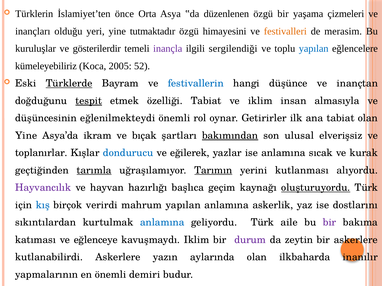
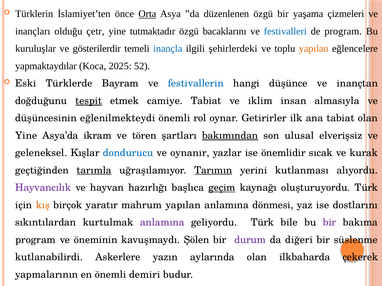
Orta underline: none -> present
yeri: yeri -> çetr
himayesini: himayesini -> bacaklarını
festivalleri colour: orange -> blue
de merasim: merasim -> program
inançla colour: purple -> blue
sergilendiği: sergilendiği -> şehirlerdeki
yapılan at (314, 49) colour: blue -> orange
kümeleyebiliriz: kümeleyebiliriz -> yapmaktaydılar
2005: 2005 -> 2025
Türklerde underline: present -> none
özelliği: özelliği -> camiye
bıçak: bıçak -> tören
toplanırlar: toplanırlar -> geleneksel
eğilerek: eğilerek -> oynanır
ise anlamına: anlamına -> önemlidir
geçim underline: none -> present
oluşturuyordu underline: present -> none
kış colour: blue -> orange
verirdi: verirdi -> yaratır
askerlik: askerlik -> dönmesi
anlamına at (162, 223) colour: blue -> purple
aile: aile -> bile
katıması at (36, 240): katıması -> program
eğlenceye: eğlenceye -> öneminin
kavuşmaydı Iklim: Iklim -> Şölen
zeytin: zeytin -> diğeri
bir askerlere: askerlere -> süslenme
inanılır: inanılır -> çekerek
